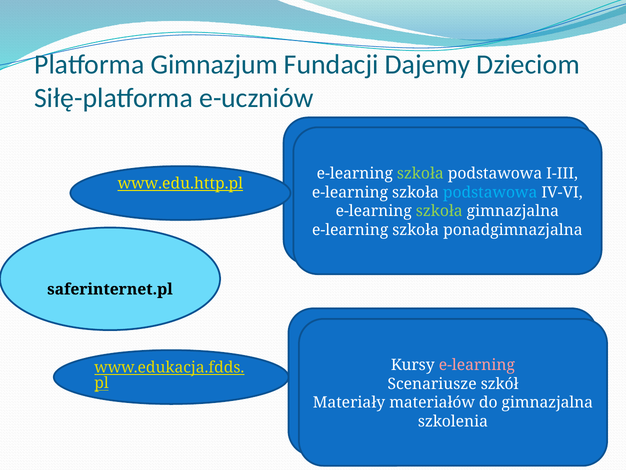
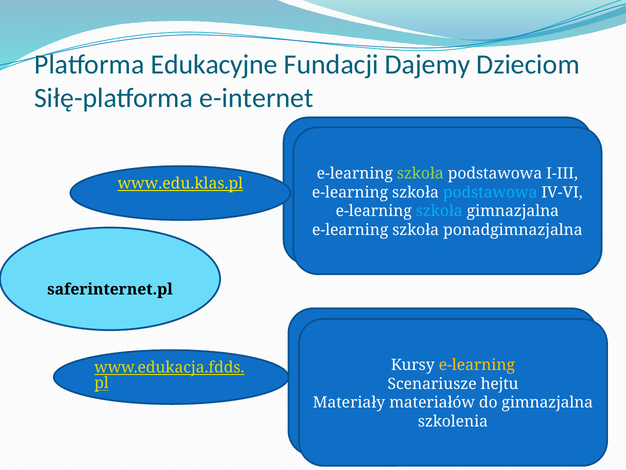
Gimnazjum: Gimnazjum -> Edukacyjne
e-uczniów: e-uczniów -> e-internet
www.edu.http.pl: www.edu.http.pl -> www.edu.klas.pl
szkoła at (439, 211) colour: light green -> light blue
e-learning at (477, 365) colour: pink -> yellow
szkół: szkół -> hejtu
